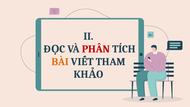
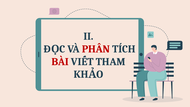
BÀI colour: orange -> red
